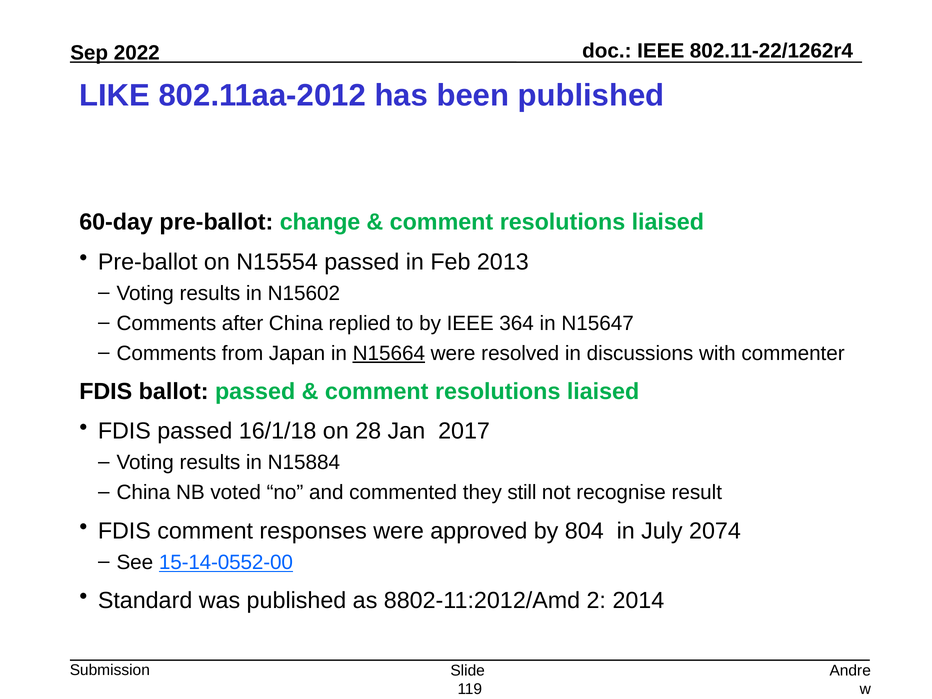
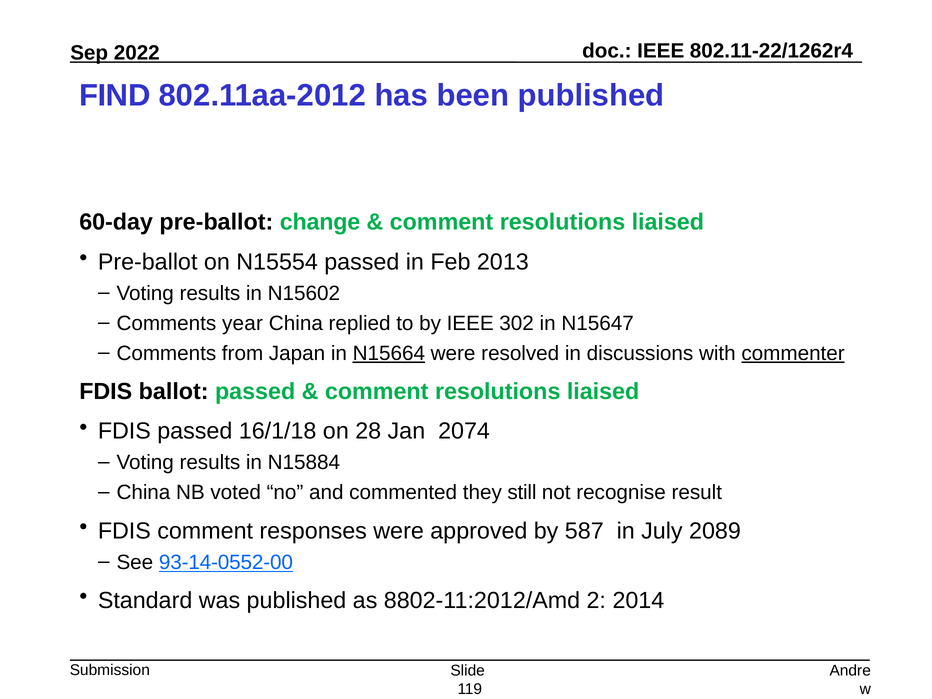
LIKE: LIKE -> FIND
after: after -> year
364: 364 -> 302
commenter underline: none -> present
2017: 2017 -> 2074
804: 804 -> 587
2074: 2074 -> 2089
15-14-0552-00: 15-14-0552-00 -> 93-14-0552-00
